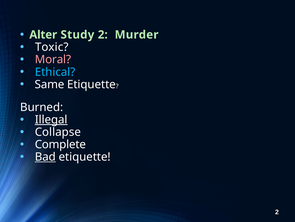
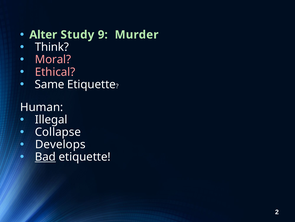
Study 2: 2 -> 9
Toxic: Toxic -> Think
Ethical colour: light blue -> pink
Burned: Burned -> Human
Illegal underline: present -> none
Complete: Complete -> Develops
